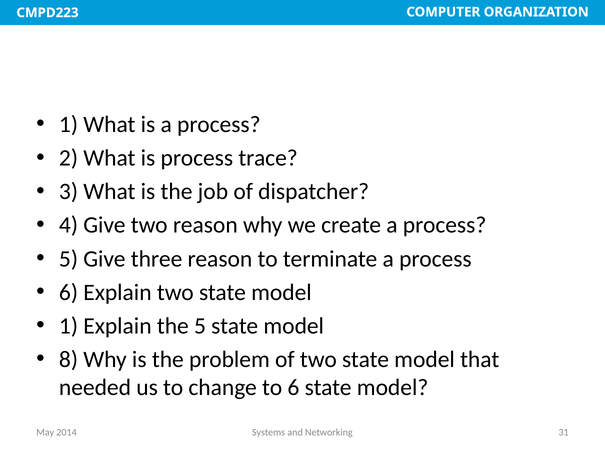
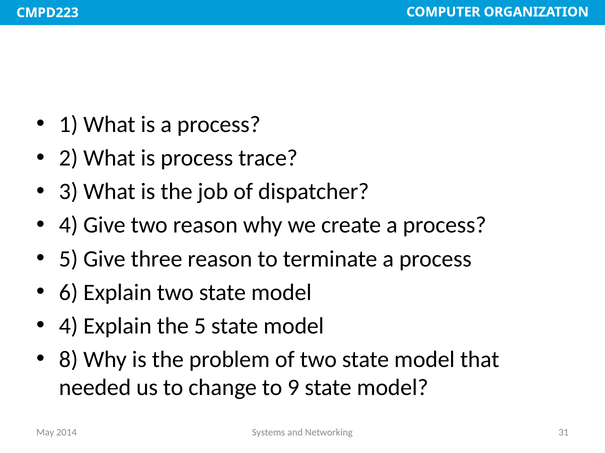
1 at (69, 326): 1 -> 4
to 6: 6 -> 9
